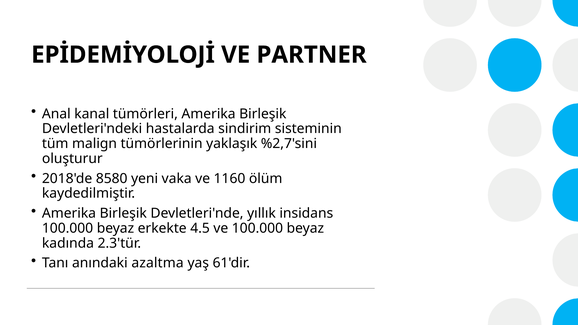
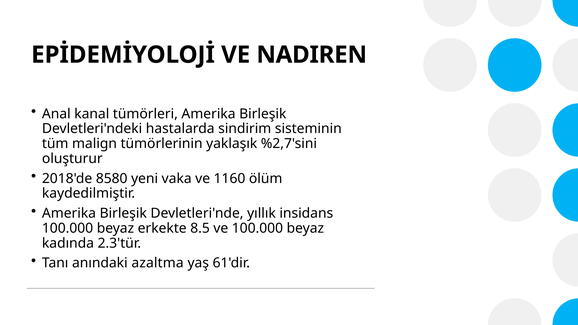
PARTNER: PARTNER -> NADIREN
4.5: 4.5 -> 8.5
